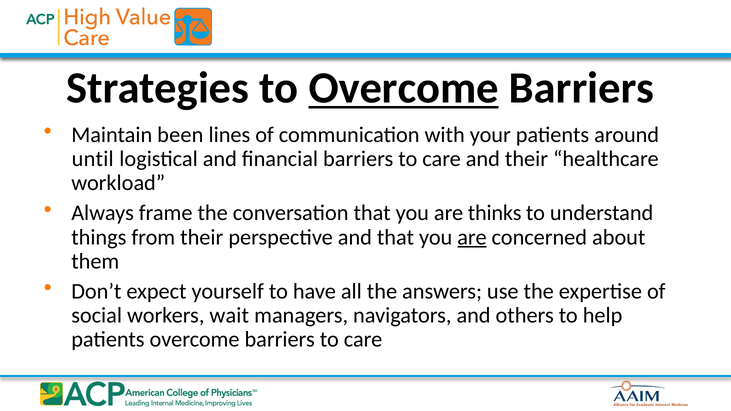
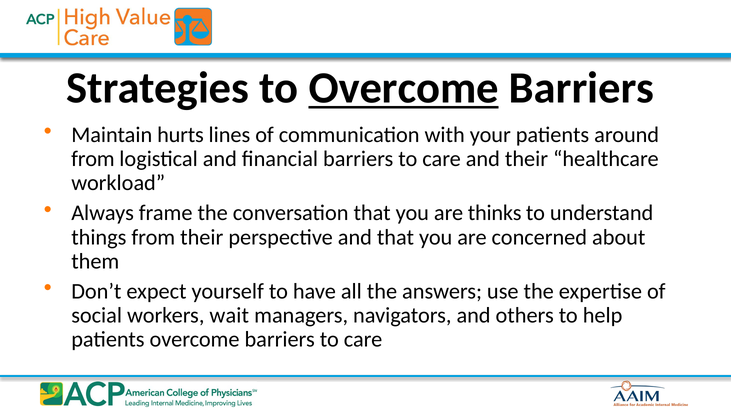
been: been -> hurts
until at (93, 159): until -> from
are at (472, 237) underline: present -> none
